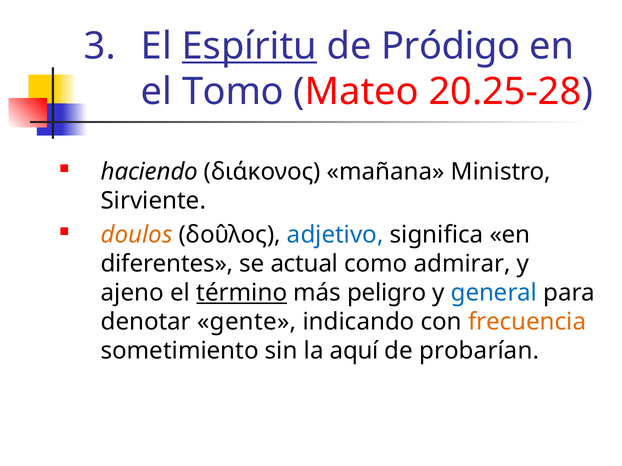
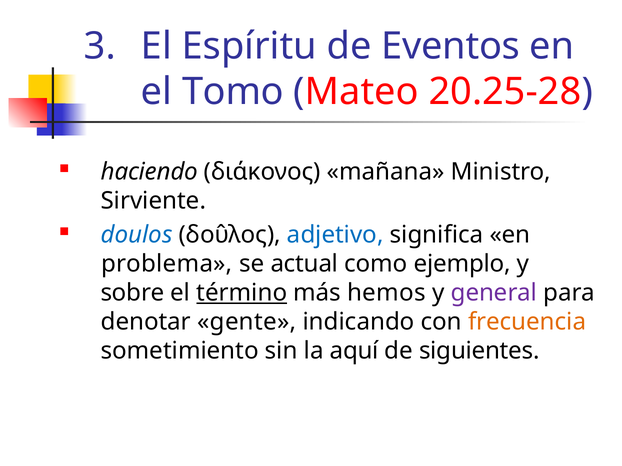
Espíritu underline: present -> none
Pródigo: Pródigo -> Eventos
doulos colour: orange -> blue
diferentes: diferentes -> problema
admirar: admirar -> ejemplo
ajeno: ajeno -> sobre
peligro: peligro -> hemos
general colour: blue -> purple
probarían: probarían -> siguientes
